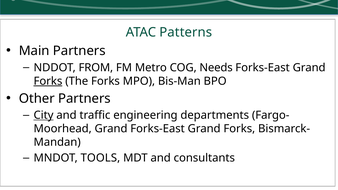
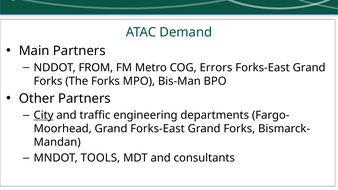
Patterns: Patterns -> Demand
Needs: Needs -> Errors
Forks at (48, 81) underline: present -> none
